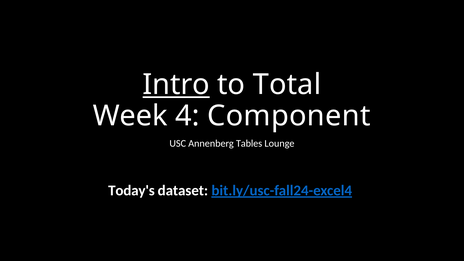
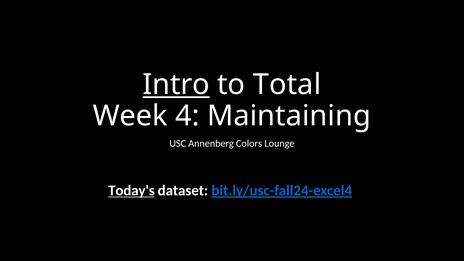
Component: Component -> Maintaining
Tables: Tables -> Colors
Today's underline: none -> present
